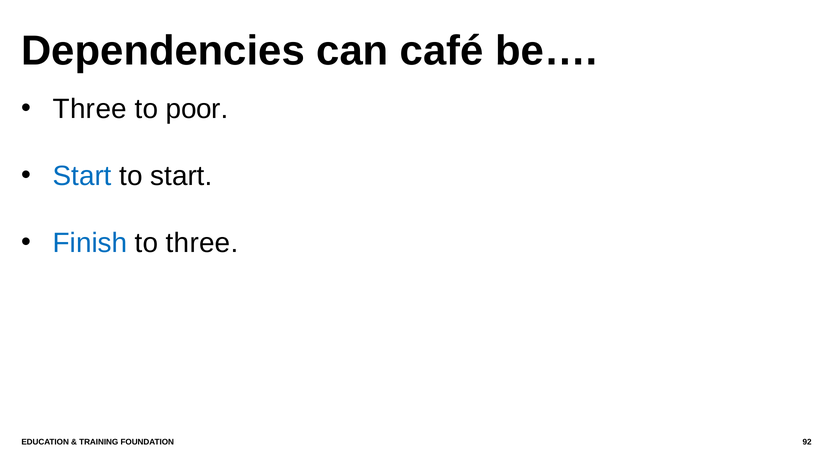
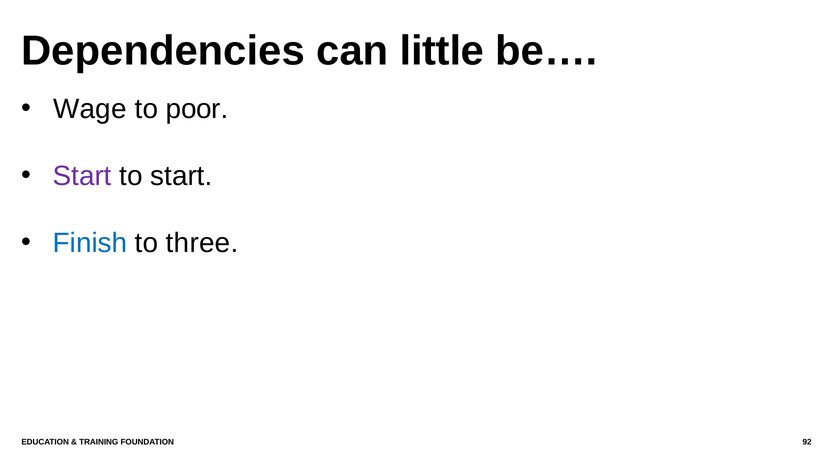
café: café -> little
Three at (90, 109): Three -> Wage
Start at (82, 176) colour: blue -> purple
